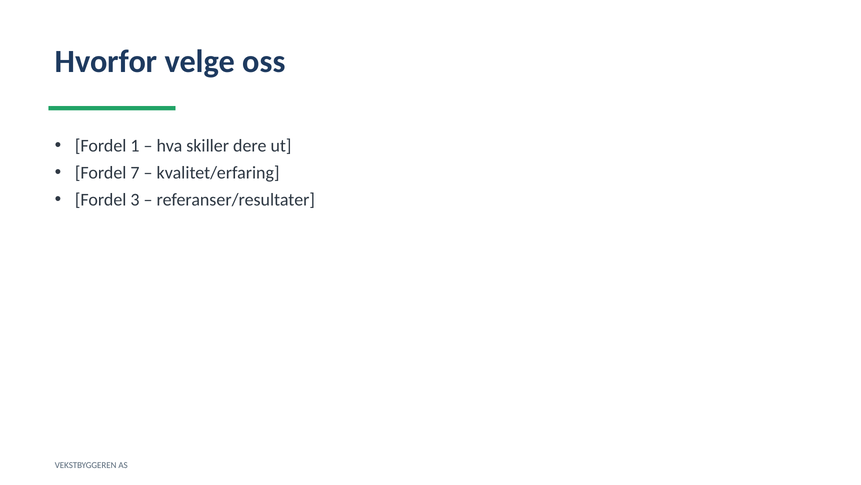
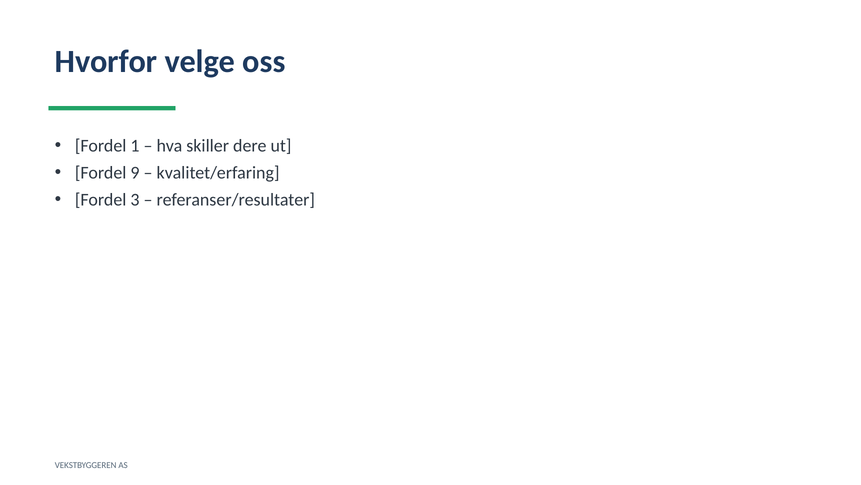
7: 7 -> 9
